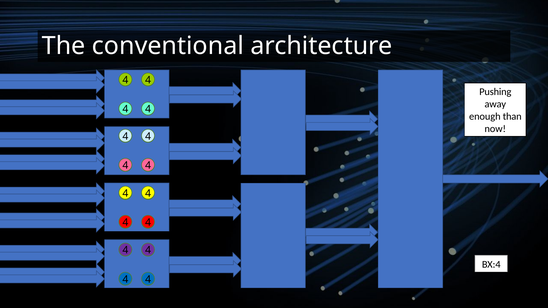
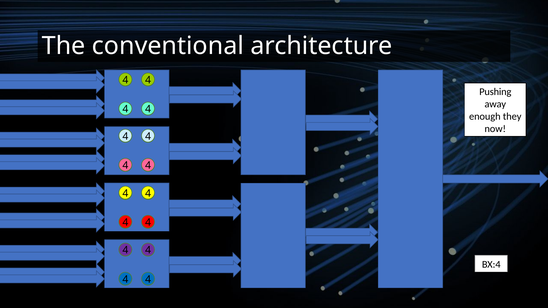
than: than -> they
